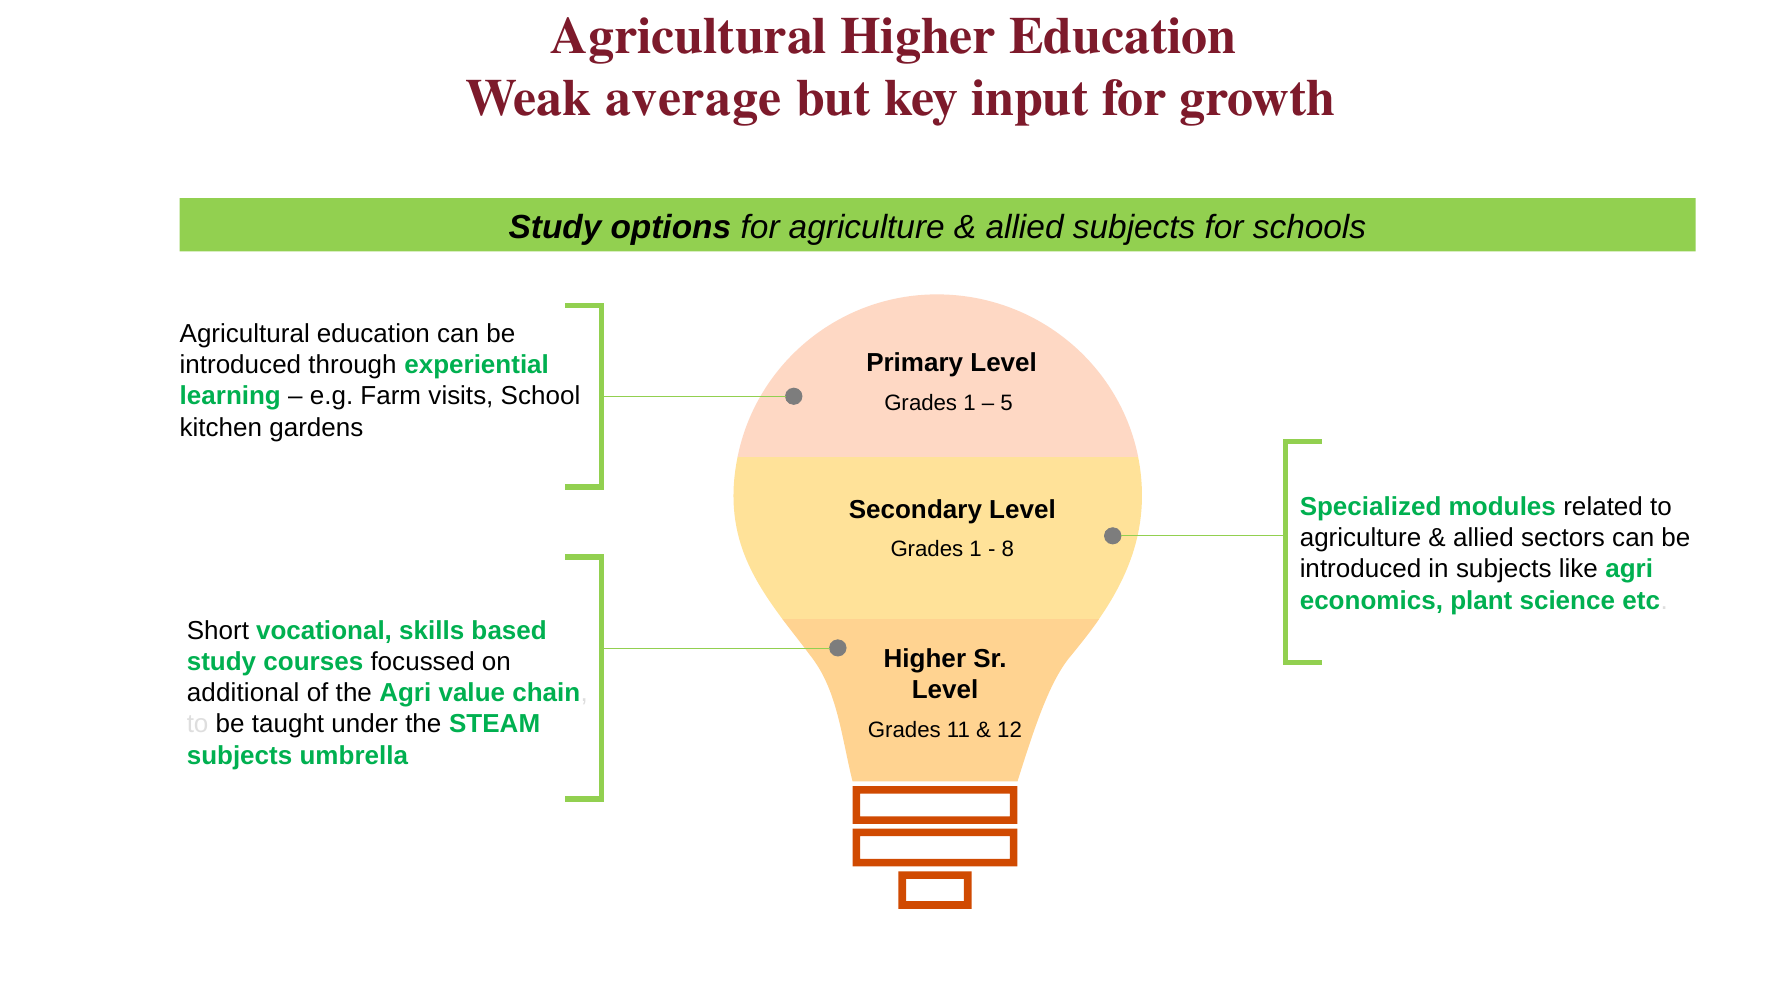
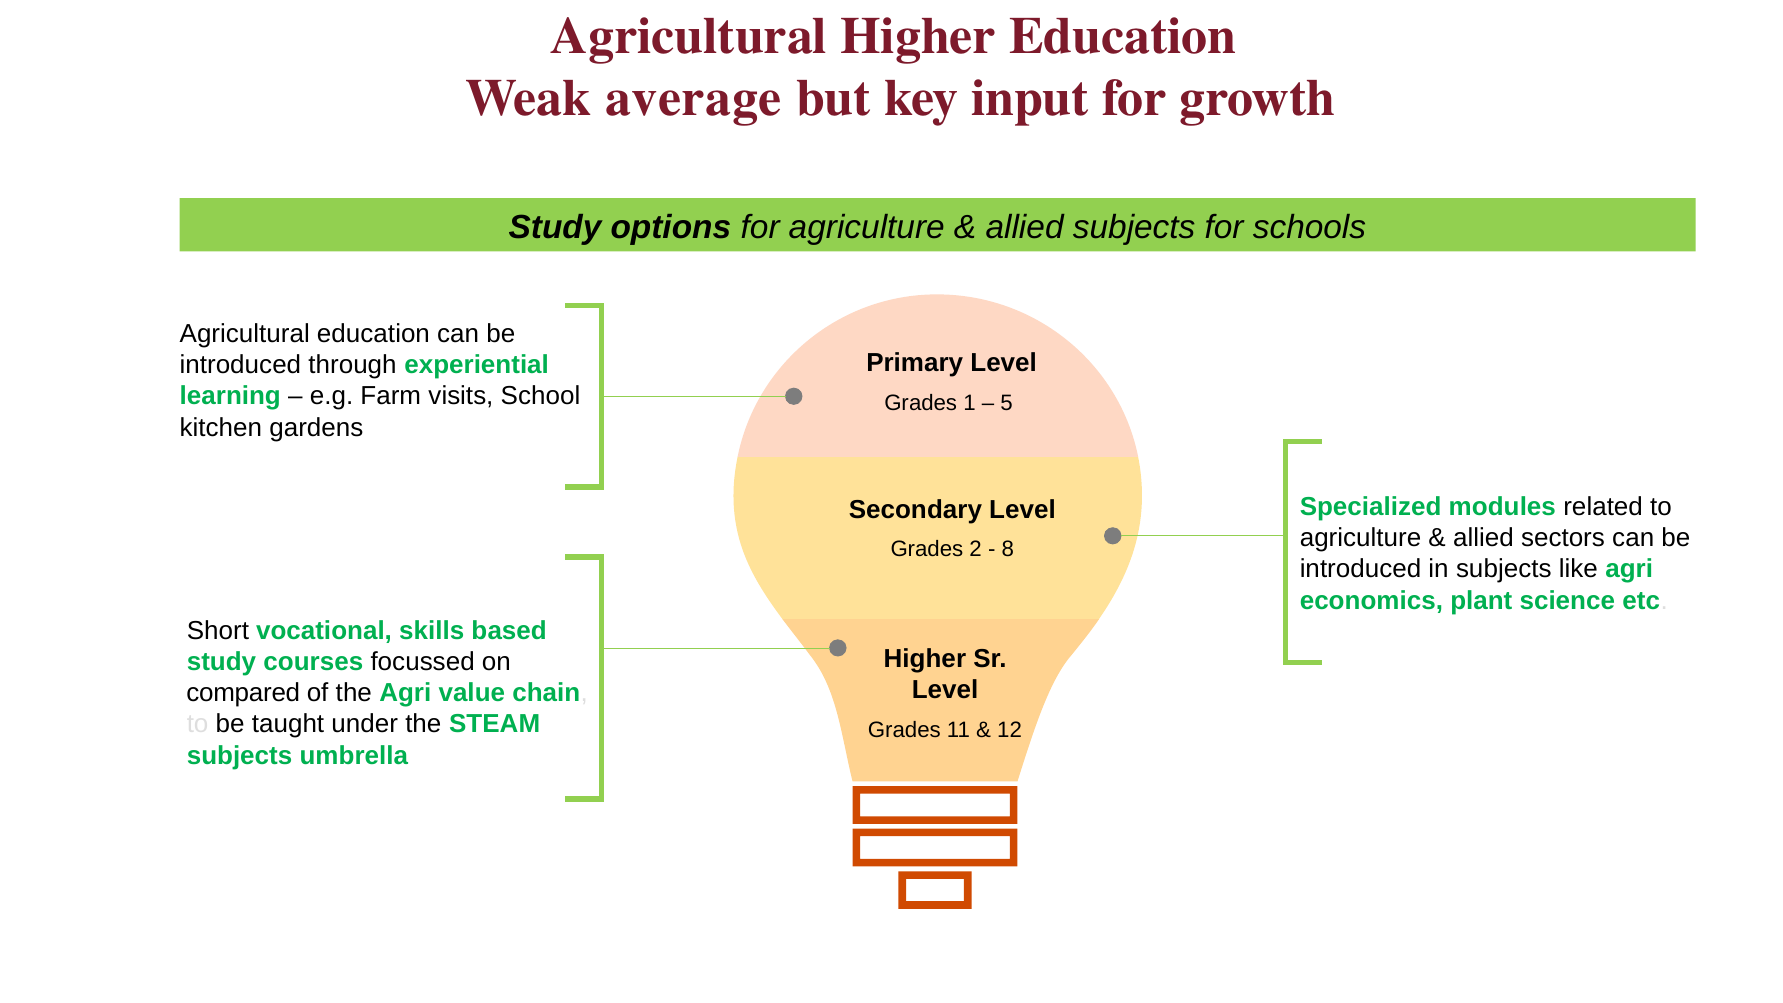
1 at (976, 549): 1 -> 2
additional: additional -> compared
